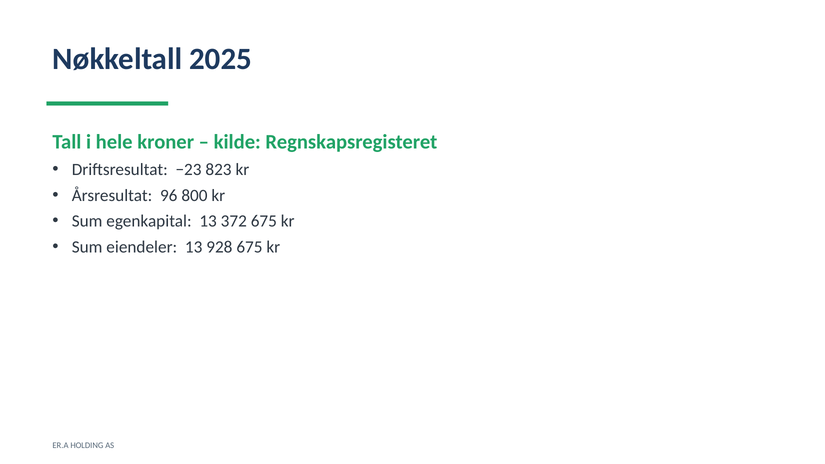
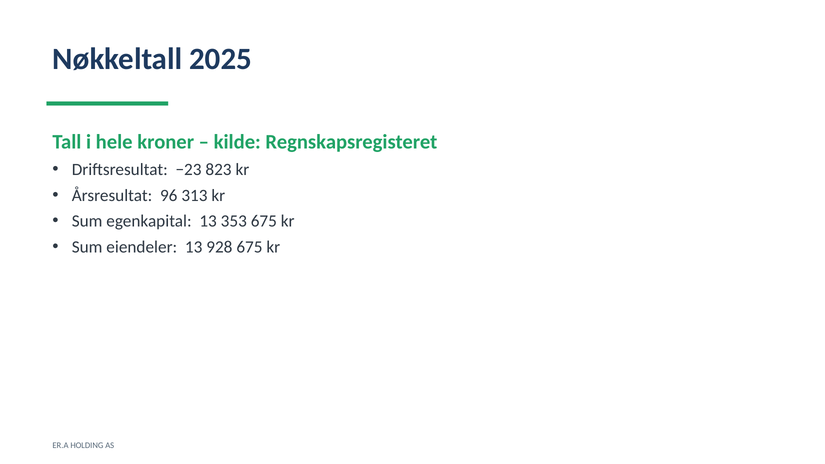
800: 800 -> 313
372: 372 -> 353
